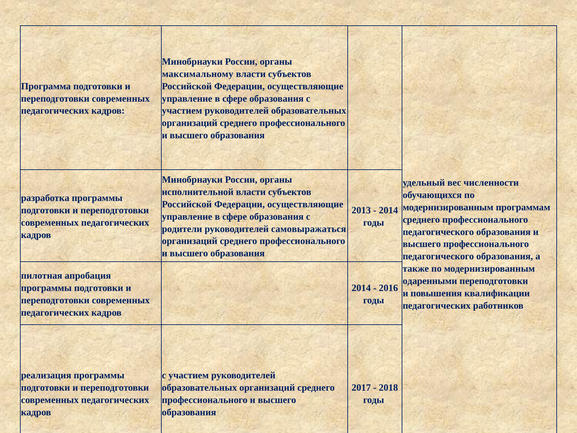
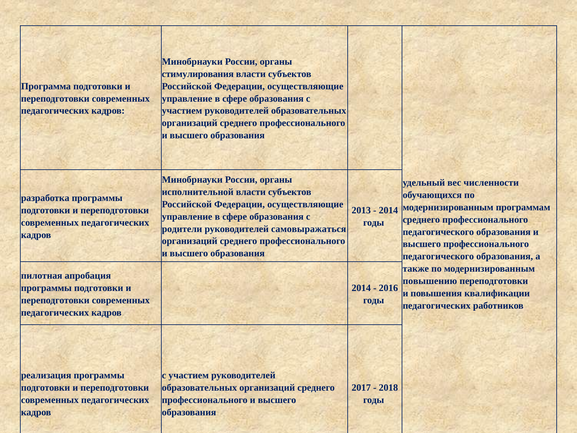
максимальному: максимальному -> стимулирования
одаренными: одаренными -> повышению
